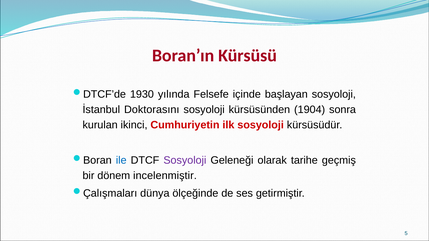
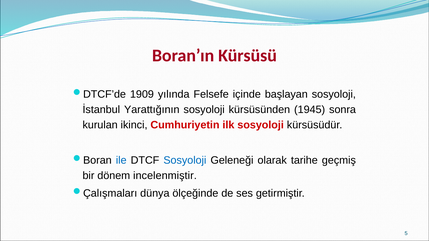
1930: 1930 -> 1909
Doktorasını: Doktorasını -> Yarattığının
1904: 1904 -> 1945
Sosyoloji at (185, 160) colour: purple -> blue
